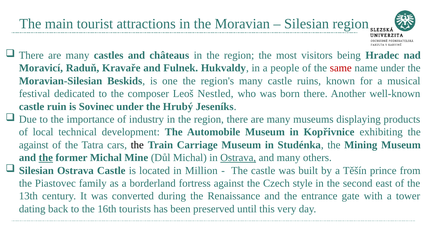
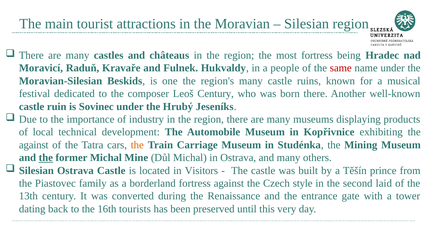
most visitors: visitors -> fortress
Leoš Nestled: Nestled -> Century
the at (137, 145) colour: black -> orange
Ostrava at (238, 157) underline: present -> none
Million: Million -> Visitors
east: east -> laid
